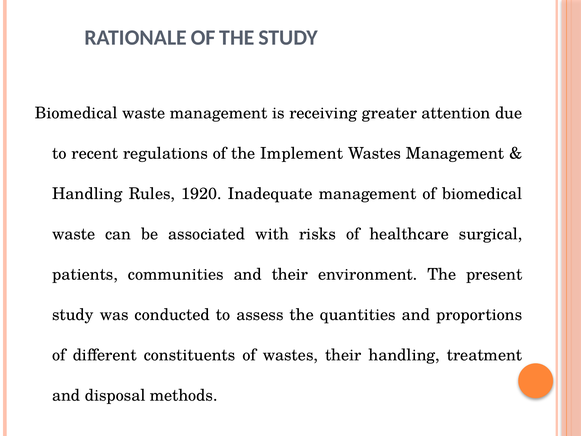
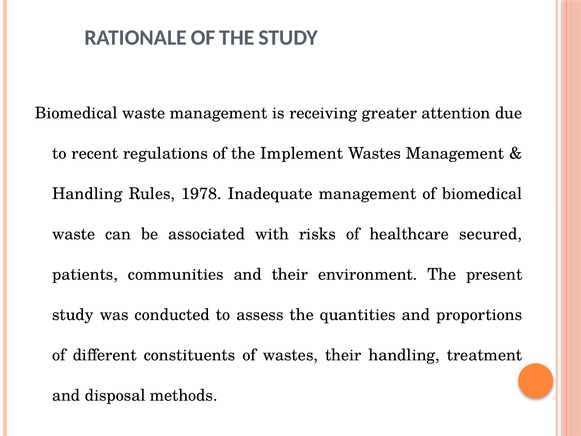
1920: 1920 -> 1978
surgical: surgical -> secured
